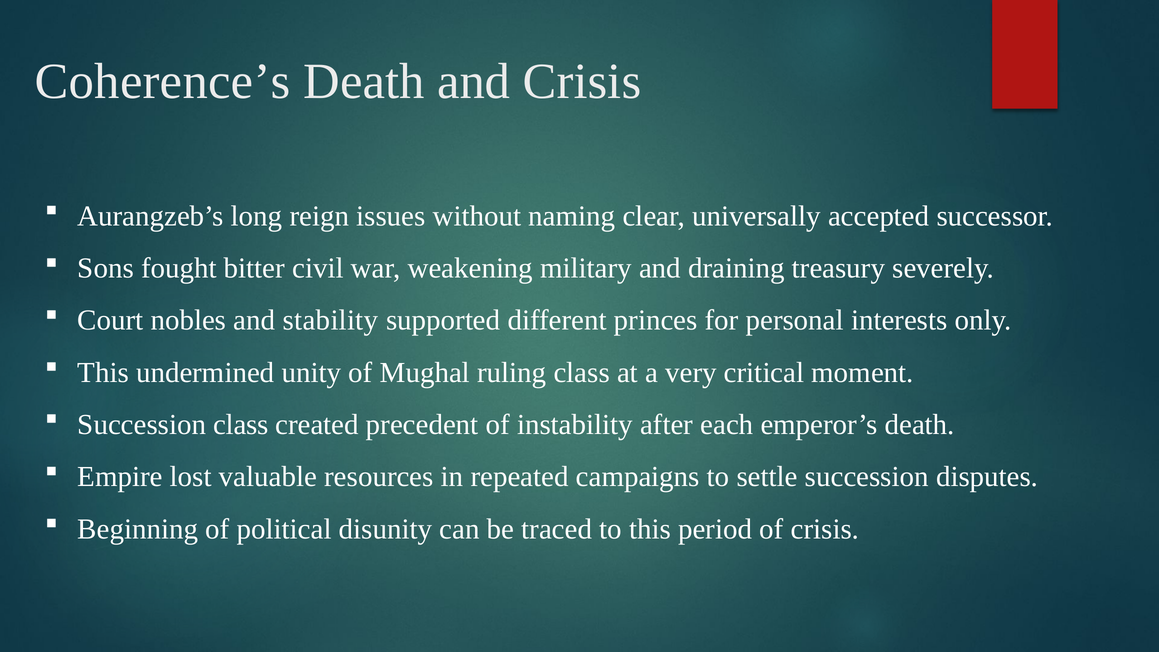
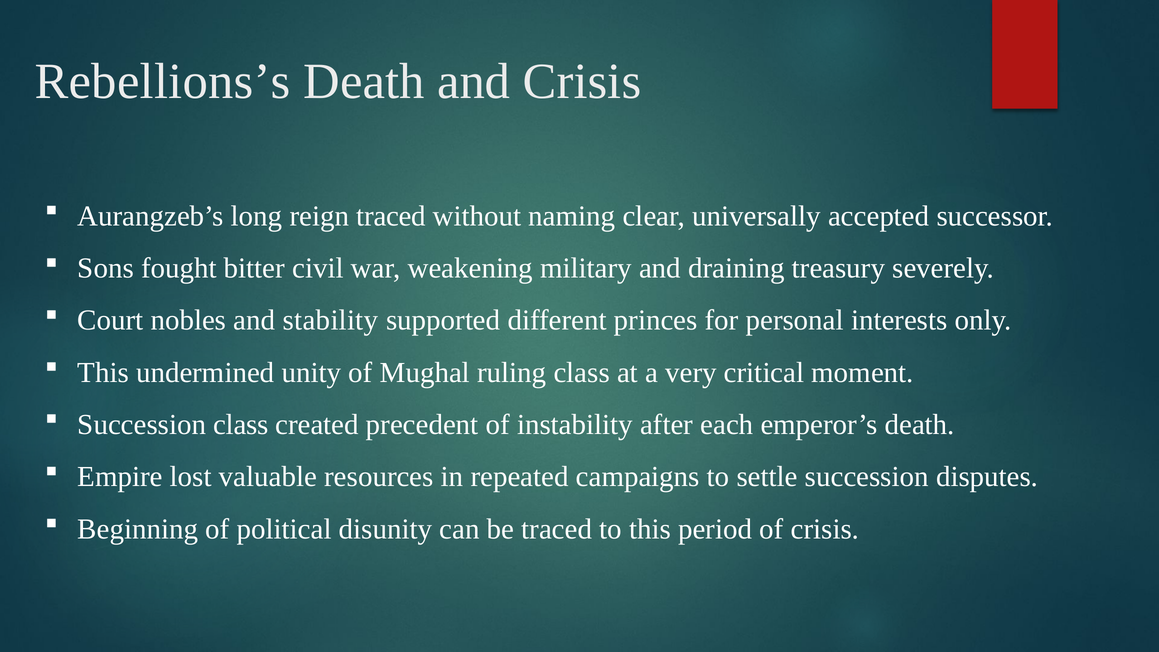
Coherence’s: Coherence’s -> Rebellions’s
reign issues: issues -> traced
